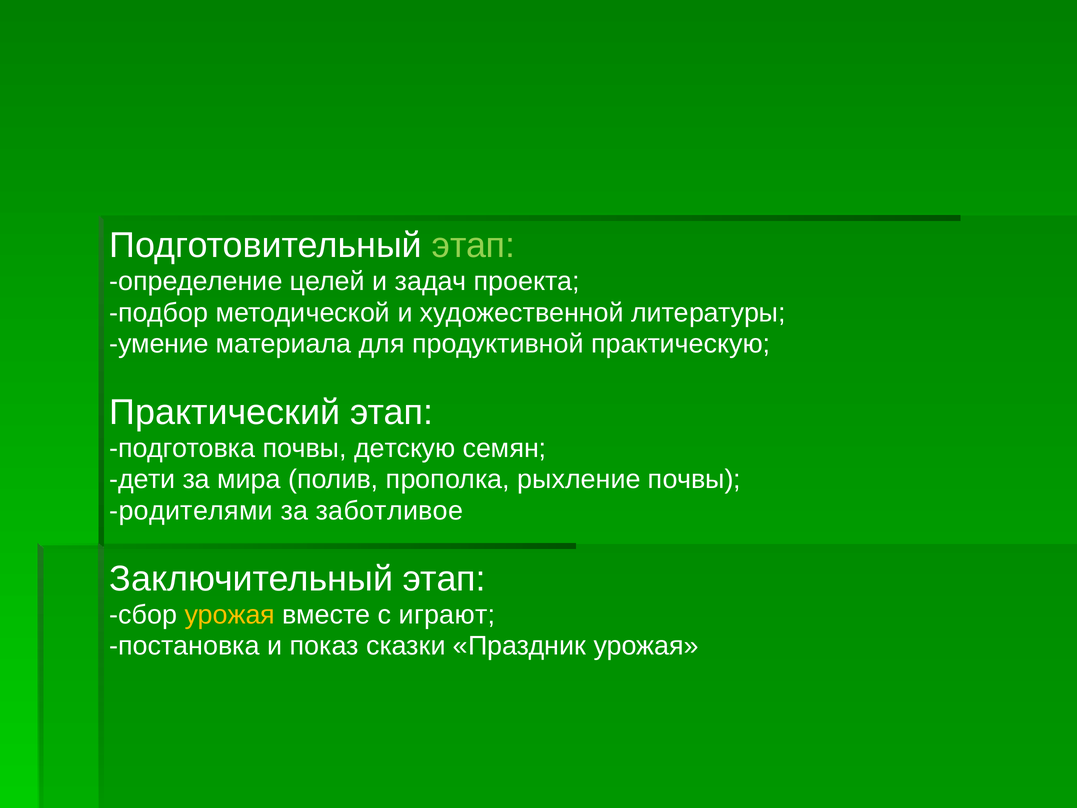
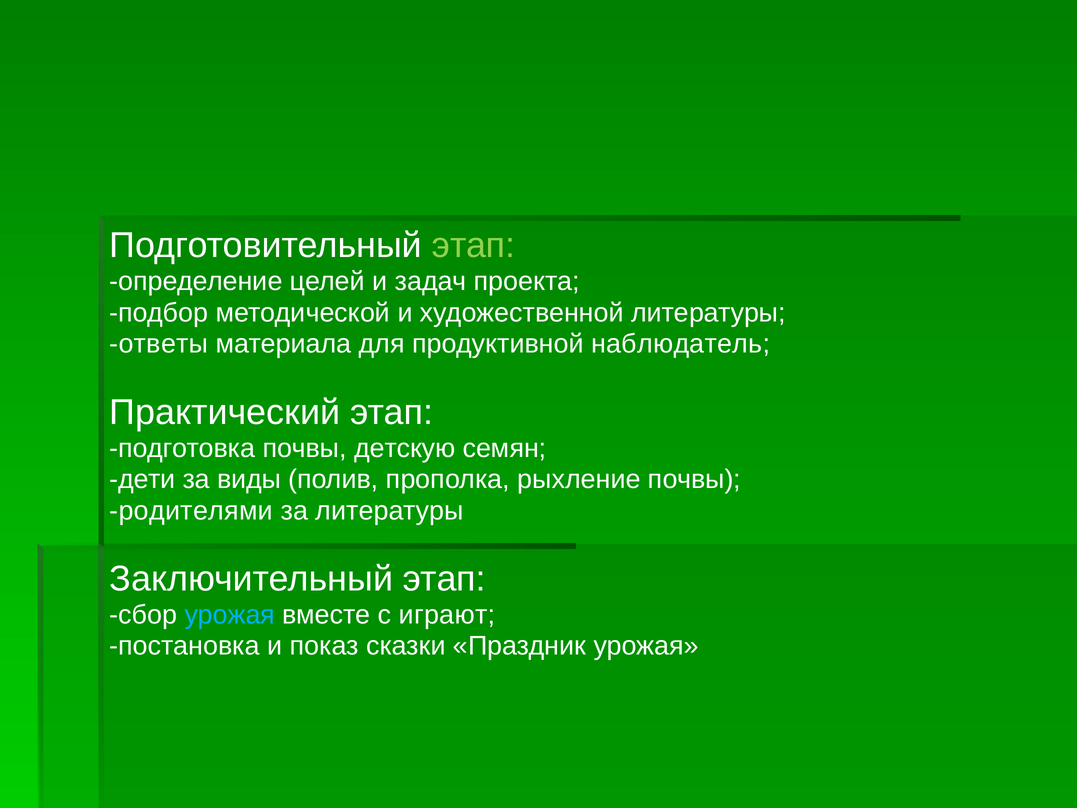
умение: умение -> ответы
практическую: практическую -> наблюдатель
мира: мира -> виды
за заботливое: заботливое -> литературы
урожая at (230, 615) colour: yellow -> light blue
